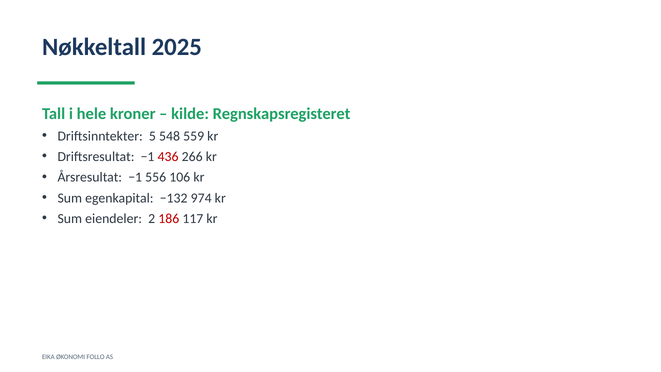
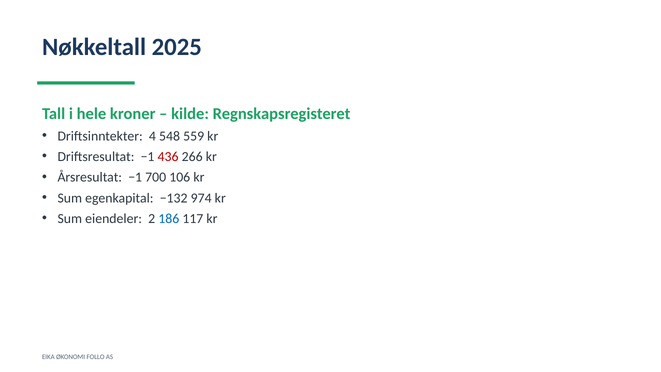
5: 5 -> 4
556: 556 -> 700
186 colour: red -> blue
